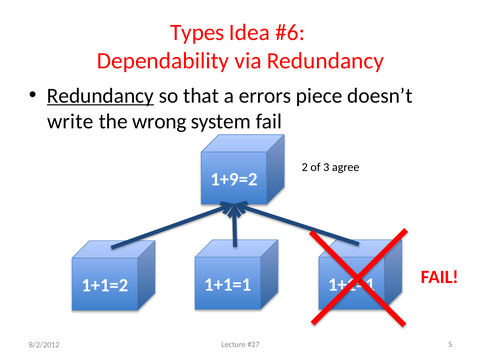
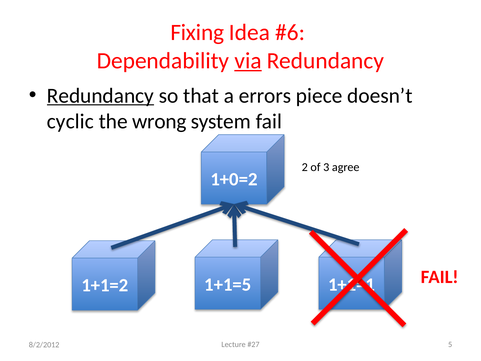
Types: Types -> Fixing
via underline: none -> present
write: write -> cyclic
1+9=2: 1+9=2 -> 1+0=2
1+1=2 1+1=1: 1+1=1 -> 1+1=5
